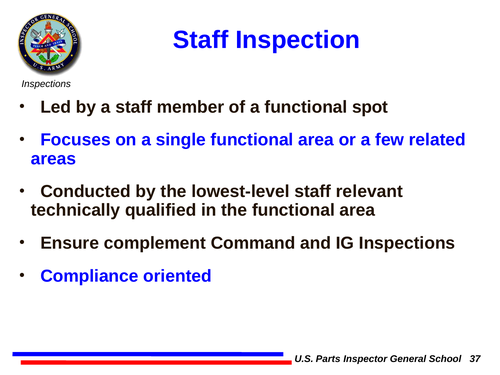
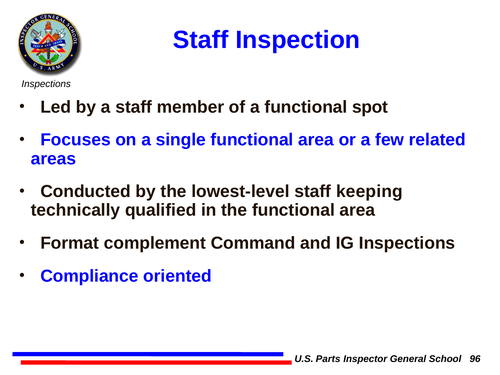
relevant: relevant -> keeping
Ensure: Ensure -> Format
37: 37 -> 96
